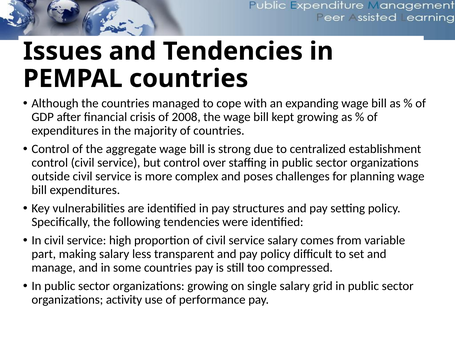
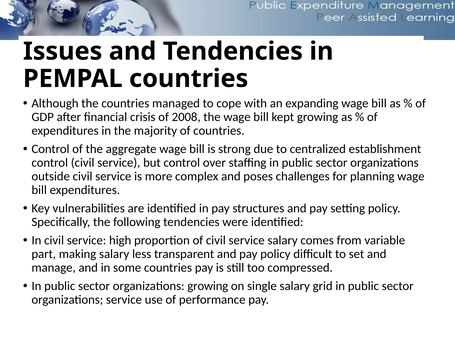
organizations activity: activity -> service
